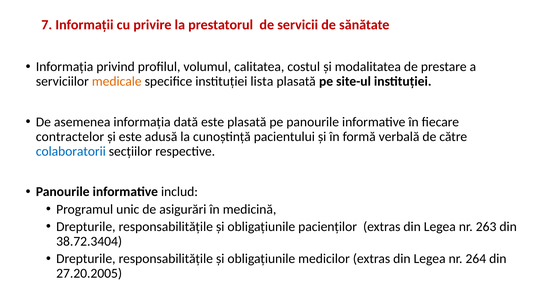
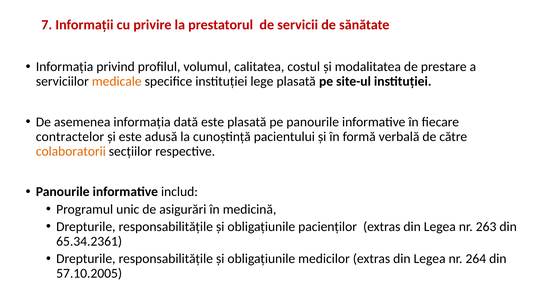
lista: lista -> lege
colaboratorii colour: blue -> orange
38.72.3404: 38.72.3404 -> 65.34.2361
27.20.2005: 27.20.2005 -> 57.10.2005
